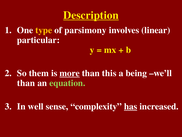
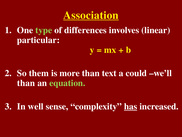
Description: Description -> Association
type colour: yellow -> light green
parsimony: parsimony -> differences
more underline: present -> none
this: this -> text
being: being -> could
